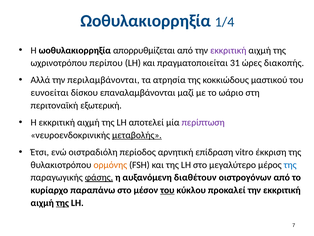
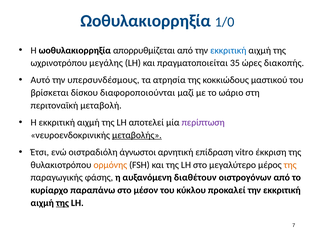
1/4: 1/4 -> 1/0
εκκριτική at (228, 50) colour: purple -> blue
περίπου: περίπου -> μεγάλης
31: 31 -> 35
Αλλά: Αλλά -> Αυτό
περιλαμβάνονται: περιλαμβάνονται -> υπερσυνδέσμους
ευνοείται: ευνοείται -> βρίσκεται
επαναλαμβάνονται: επαναλαμβάνονται -> διαφοροποιούνται
εξωτερική: εξωτερική -> μεταβολή
περίοδος: περίοδος -> άγνωστοι
της at (290, 164) colour: blue -> orange
φάσης underline: present -> none
του at (167, 190) underline: present -> none
